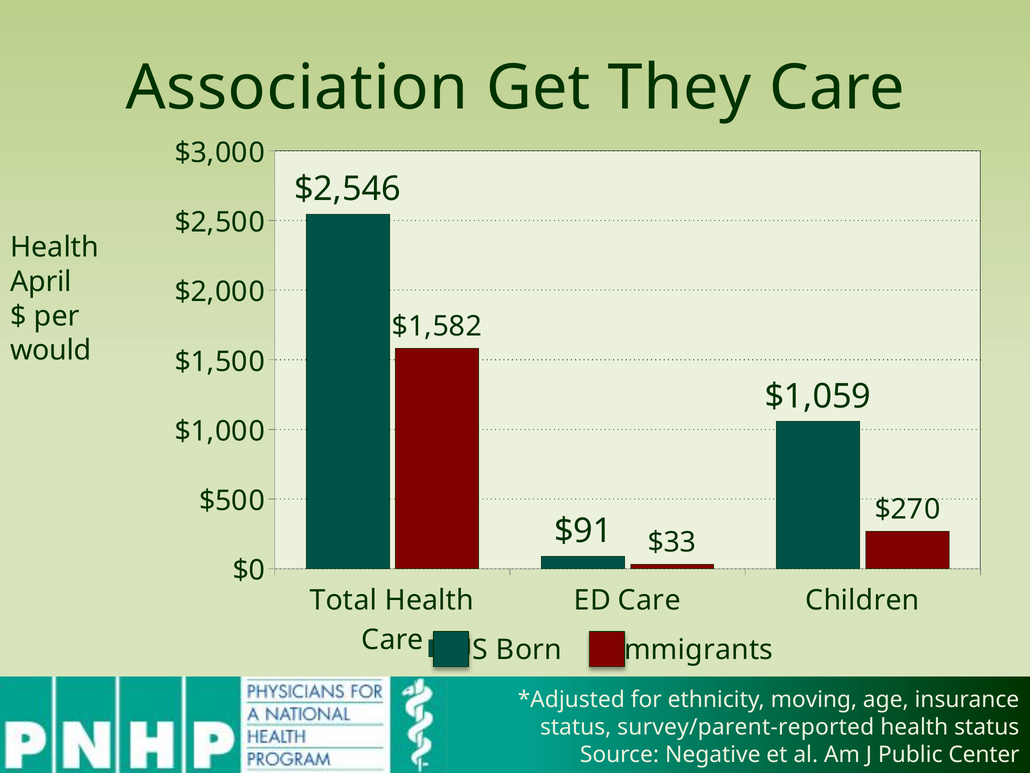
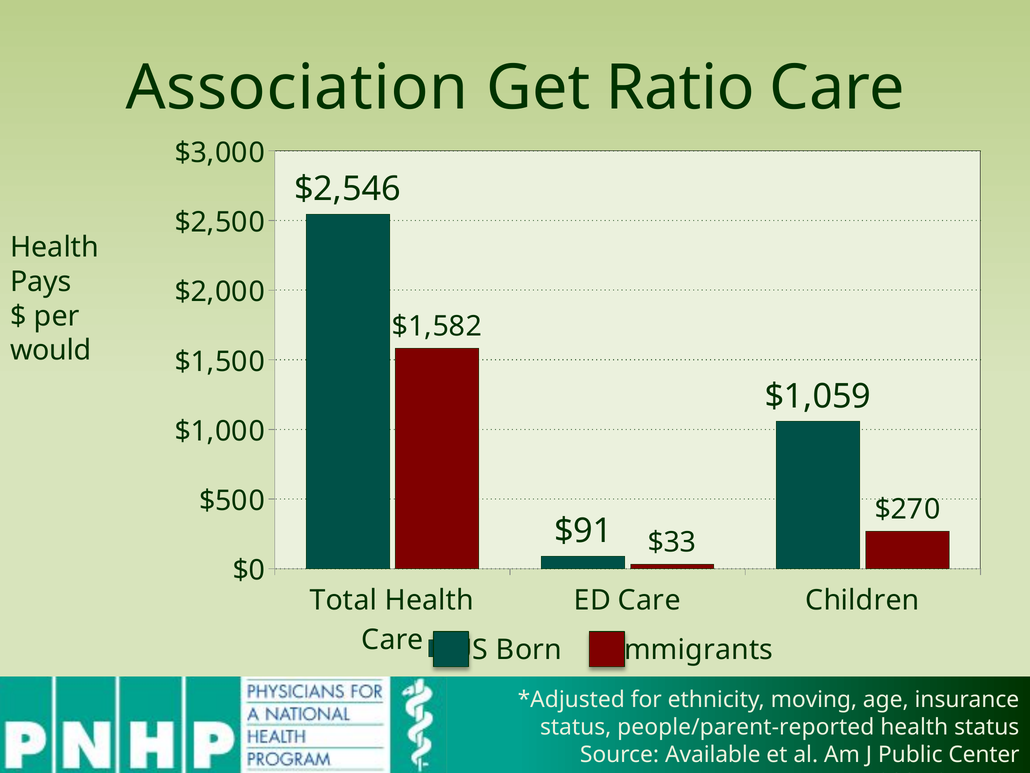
They: They -> Ratio
April: April -> Pays
survey/parent-reported: survey/parent-reported -> people/parent-reported
Negative: Negative -> Available
